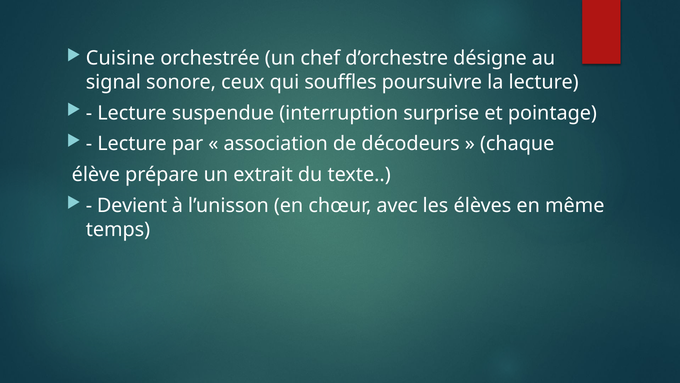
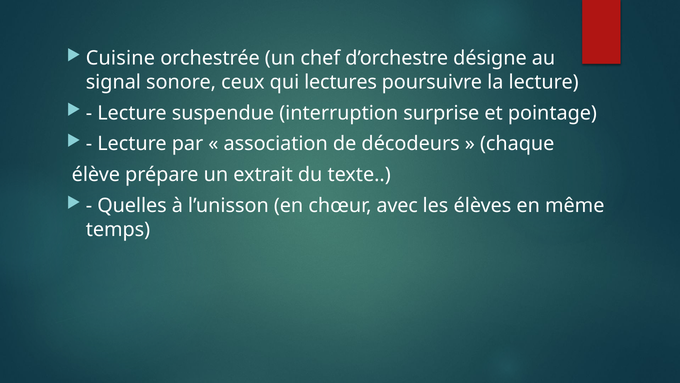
souffles: souffles -> lectures
Devient: Devient -> Quelles
